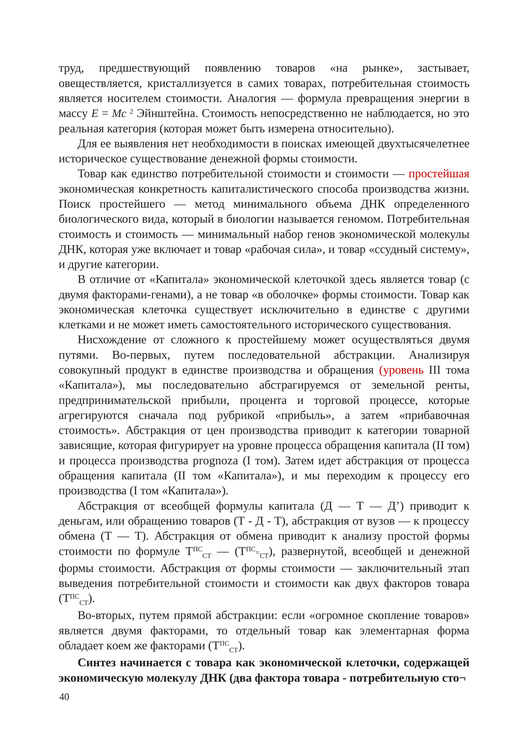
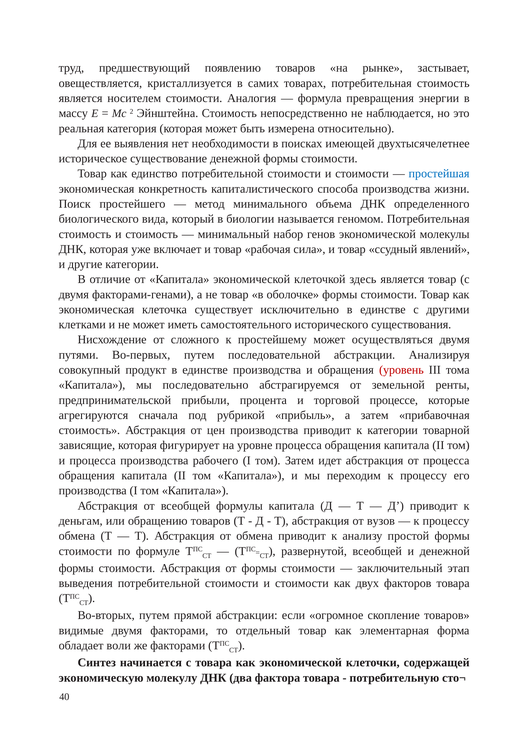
простейшая colour: red -> blue
систему: систему -> явлений
prognoza: prognoza -> рабочего
является at (81, 630): является -> видимые
коем: коем -> воли
